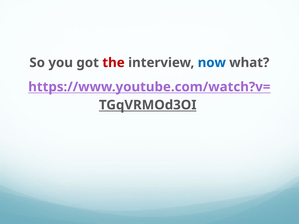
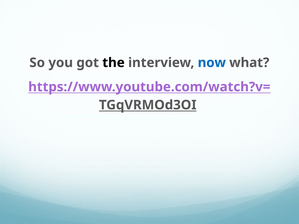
the colour: red -> black
